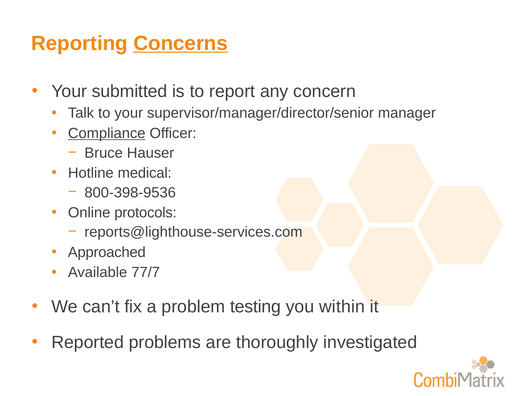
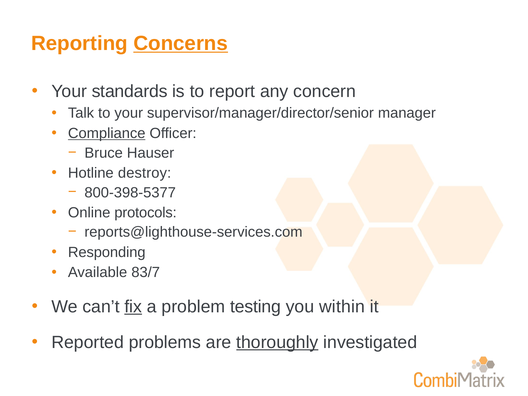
submitted: submitted -> standards
medical: medical -> destroy
800-398-9536: 800-398-9536 -> 800-398-5377
Approached: Approached -> Responding
77/7: 77/7 -> 83/7
fix underline: none -> present
thoroughly underline: none -> present
